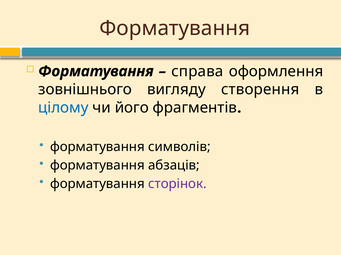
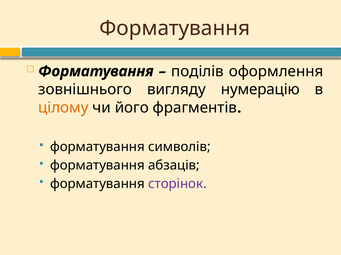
справа: справа -> поділів
створення: створення -> нумерацію
цілому colour: blue -> orange
